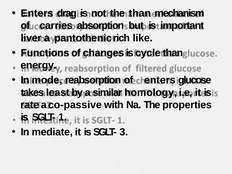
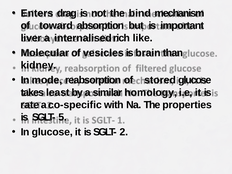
the than: than -> bind
carries: carries -> toward
pantothenic: pantothenic -> internalised
Functions: Functions -> Molecular
changes: changes -> vesicles
cycle: cycle -> brain
energy: energy -> kidney
of enters: enters -> stored
co-passive: co-passive -> co-specific
1: 1 -> 5
In mediate: mediate -> glucose
3: 3 -> 2
